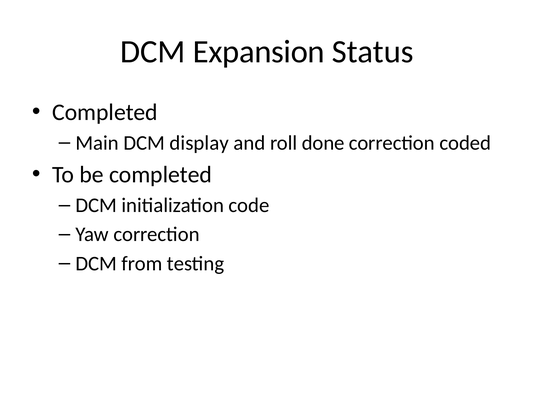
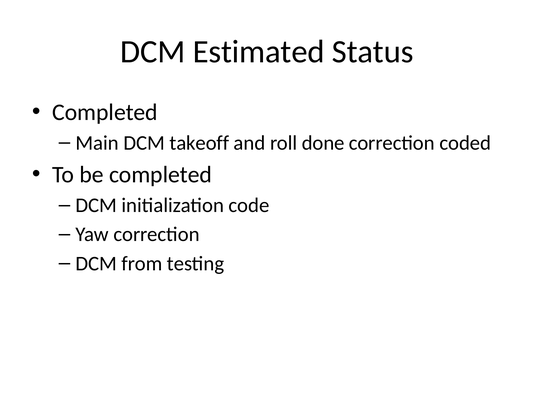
Expansion: Expansion -> Estimated
display: display -> takeoff
